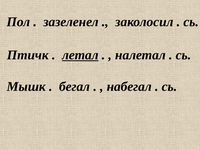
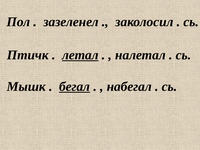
бегал underline: none -> present
